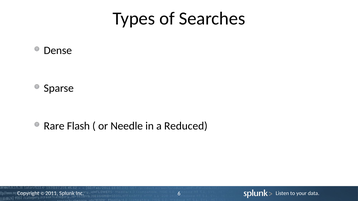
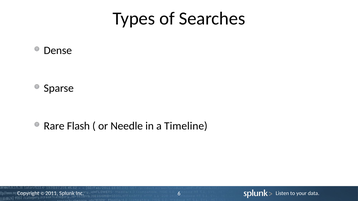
Reduced: Reduced -> Timeline
